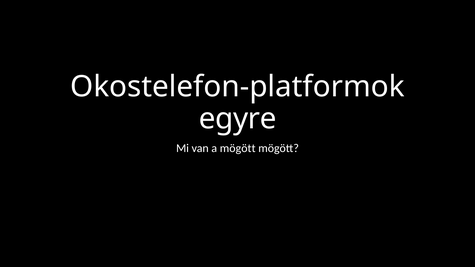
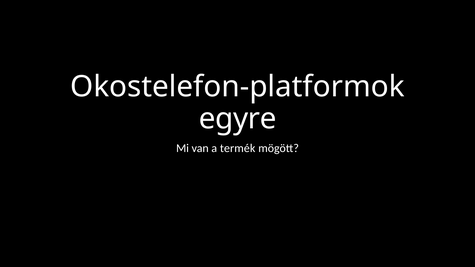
a mögött: mögött -> termék
